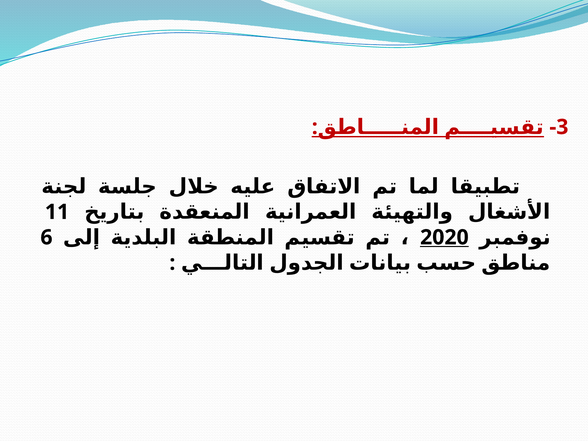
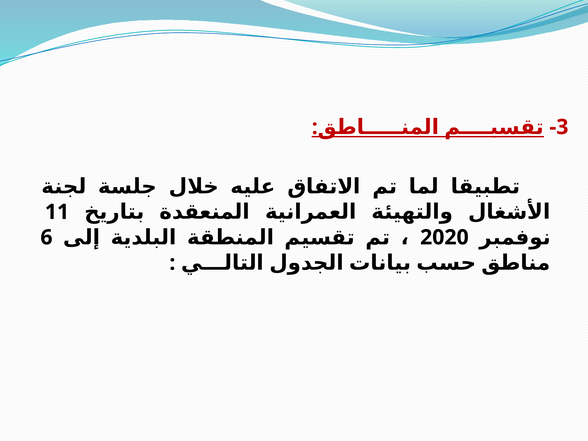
2020 underline: present -> none
